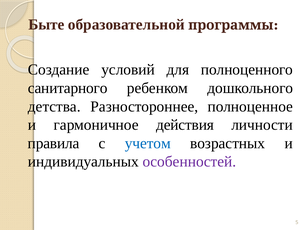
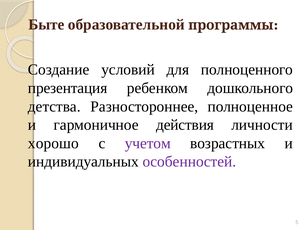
санитарного: санитарного -> презентация
правила: правила -> хорошо
учетом colour: blue -> purple
